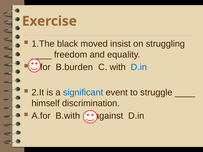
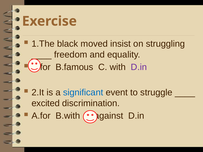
B.burden: B.burden -> B.famous
D.in at (139, 67) colour: blue -> purple
himself: himself -> excited
